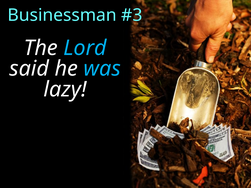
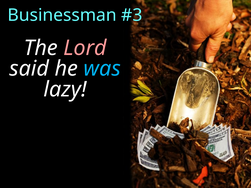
Lord colour: light blue -> pink
